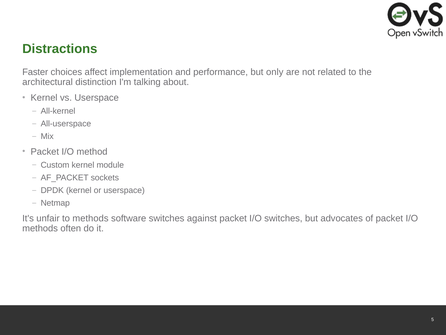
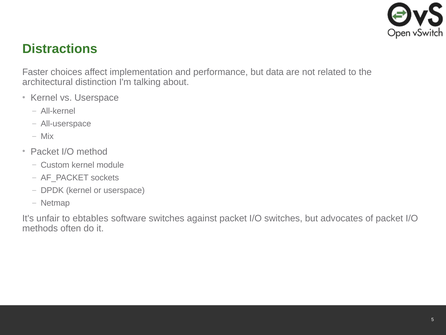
only: only -> data
to methods: methods -> ebtables
